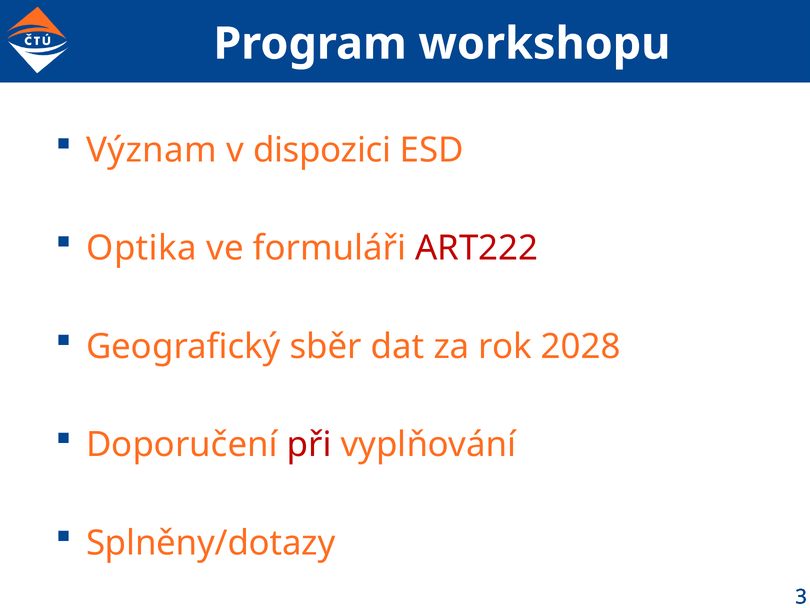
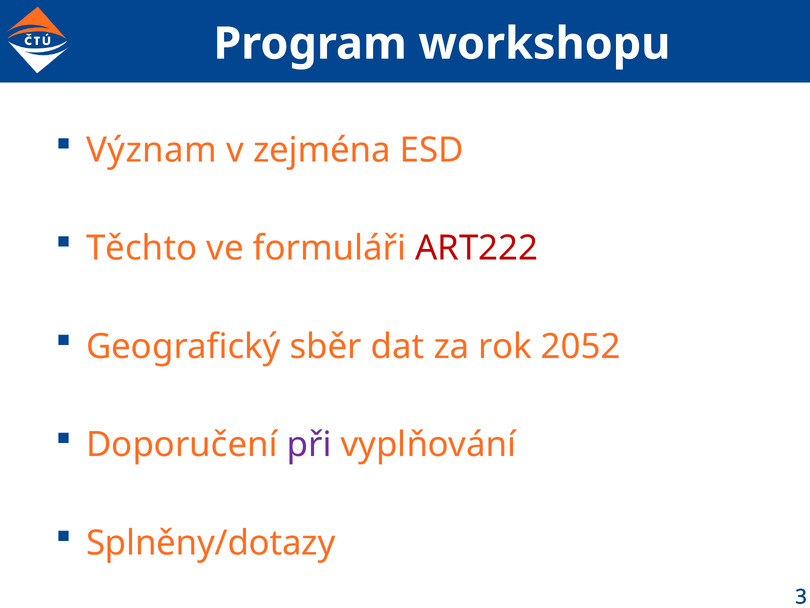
dispozici: dispozici -> zejména
Optika: Optika -> Těchto
2028: 2028 -> 2052
při colour: red -> purple
